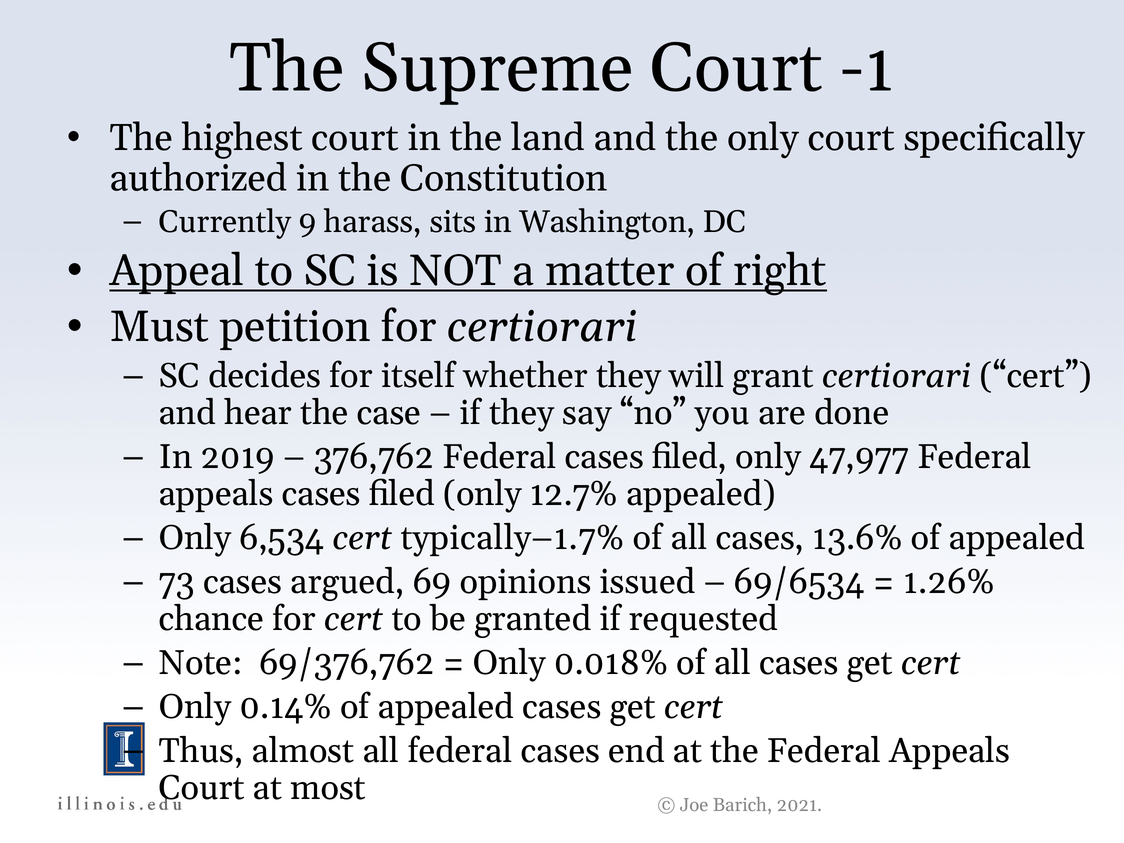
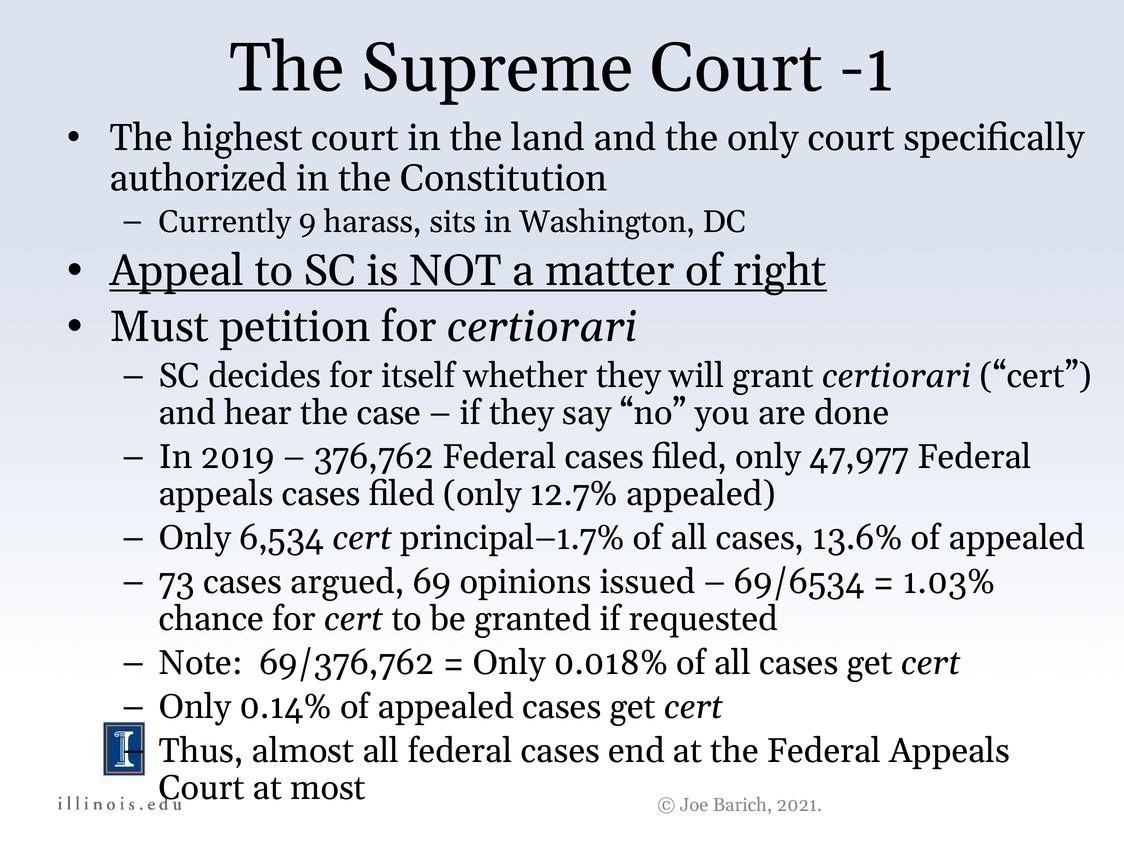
typically–1.7%: typically–1.7% -> principal–1.7%
1.26%: 1.26% -> 1.03%
